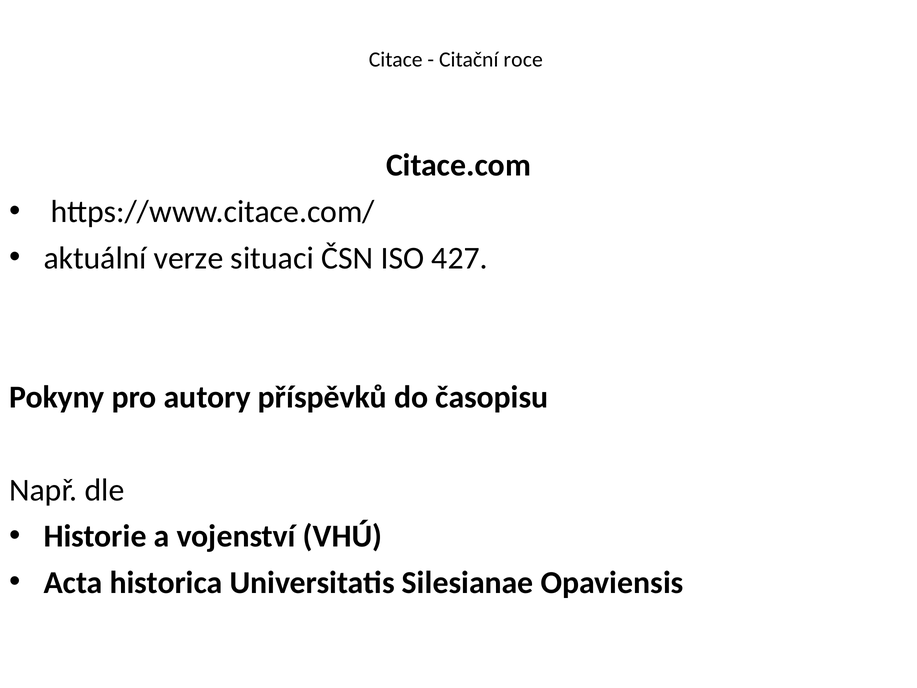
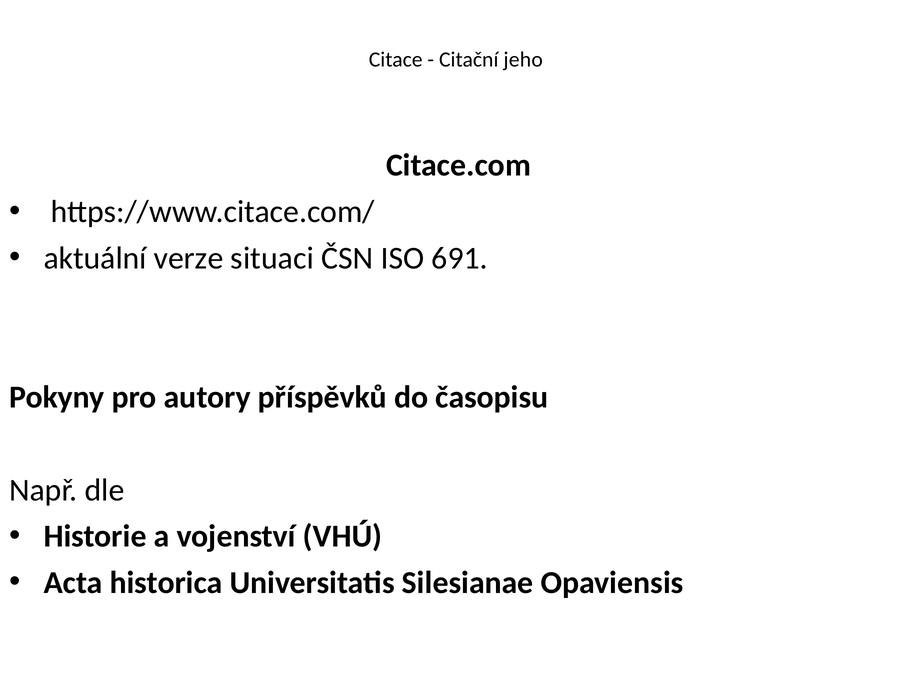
roce: roce -> jeho
427: 427 -> 691
